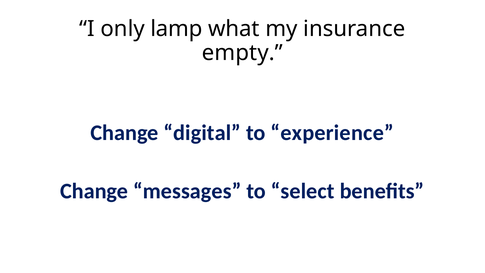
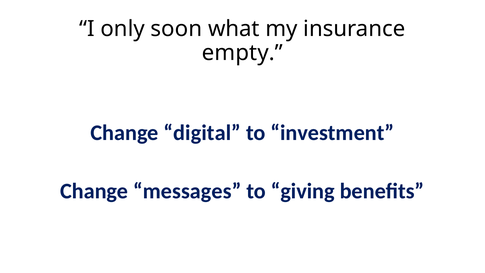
lamp: lamp -> soon
experience: experience -> investment
select: select -> giving
